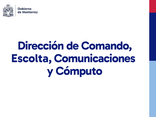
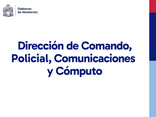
Escolta: Escolta -> Policial
